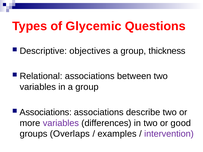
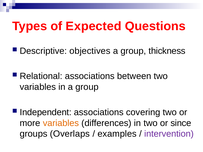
Glycemic: Glycemic -> Expected
Associations at (46, 112): Associations -> Independent
describe: describe -> covering
variables at (61, 123) colour: purple -> orange
good: good -> since
